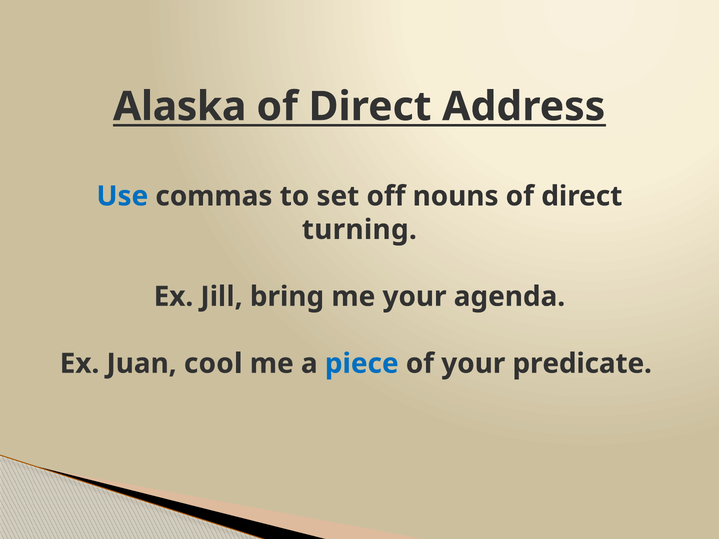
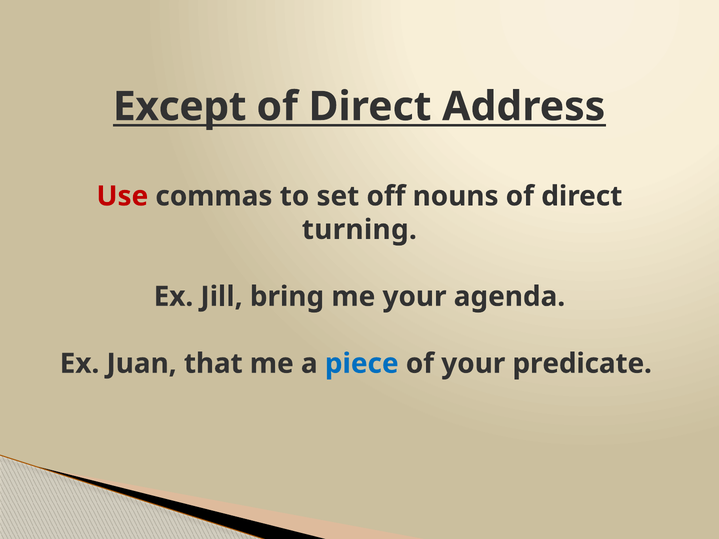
Alaska: Alaska -> Except
Use colour: blue -> red
cool: cool -> that
